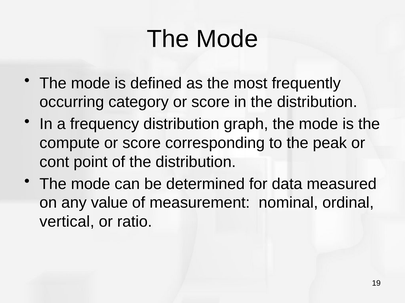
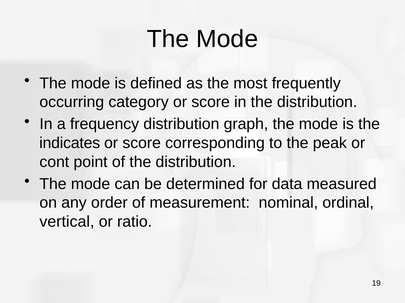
compute: compute -> indicates
value: value -> order
